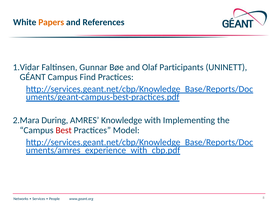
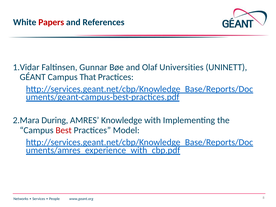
Papers colour: orange -> red
Participants: Participants -> Universities
Find: Find -> That
